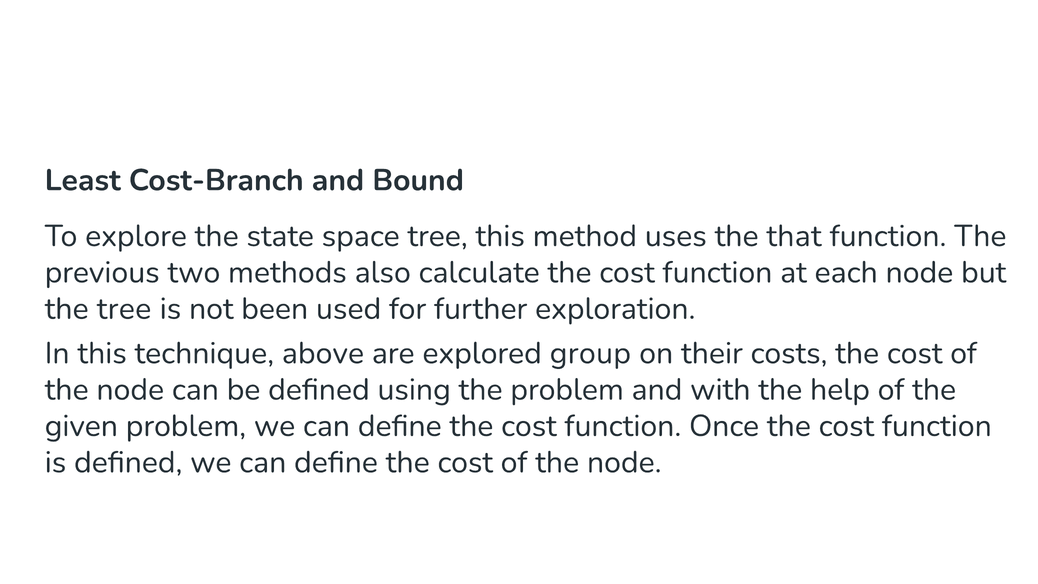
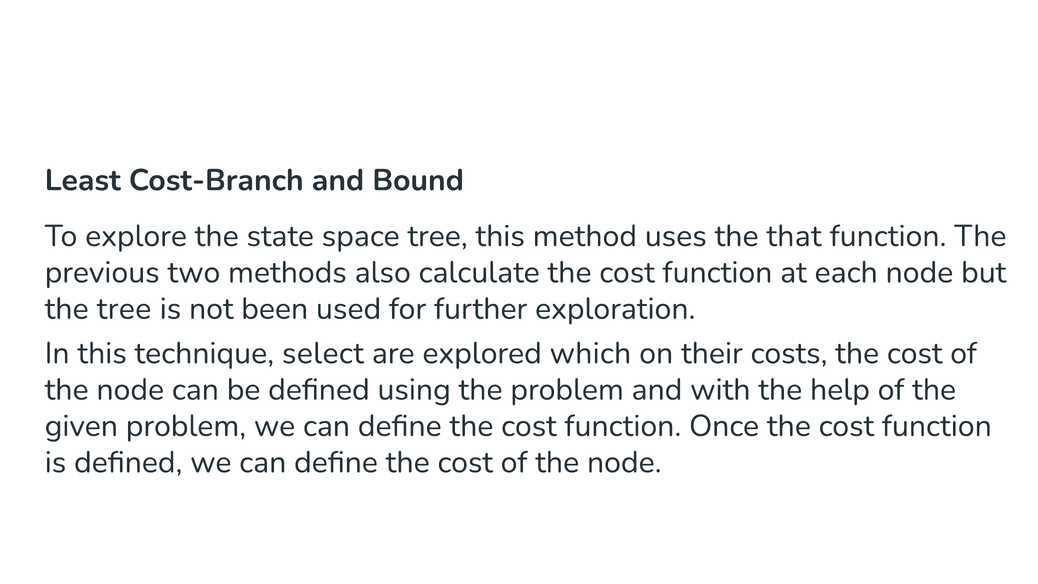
above: above -> select
group: group -> which
